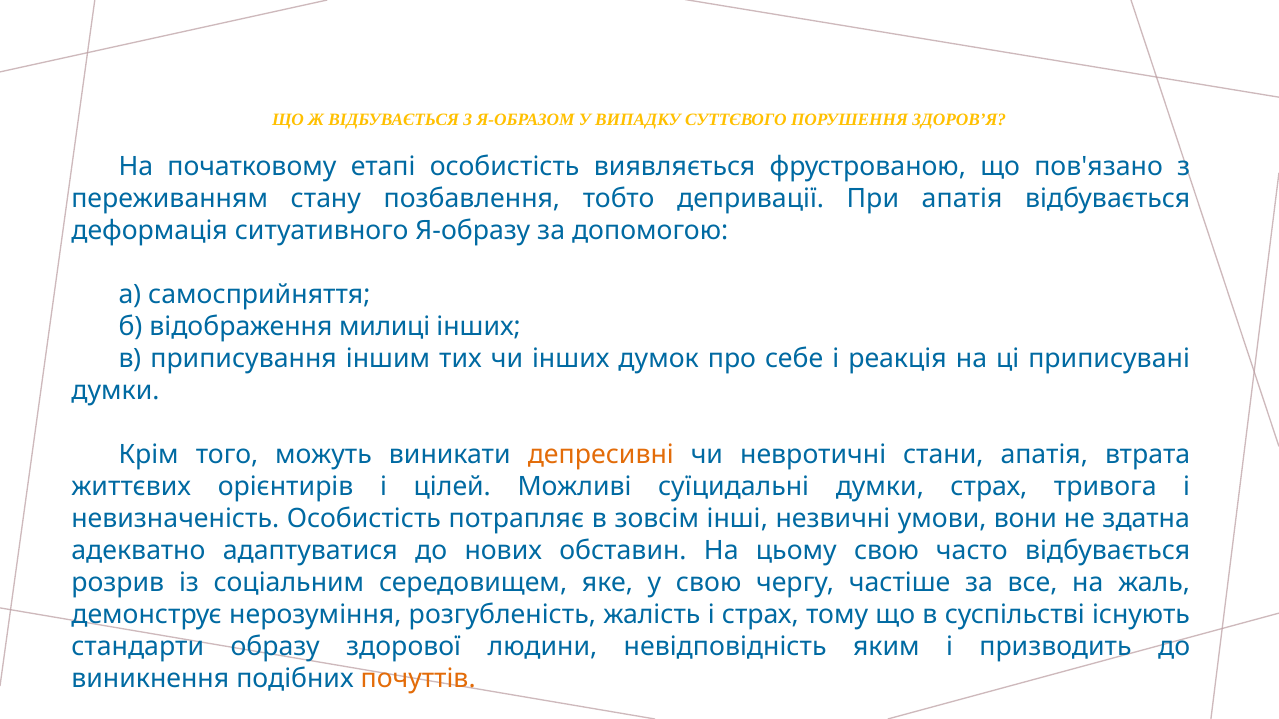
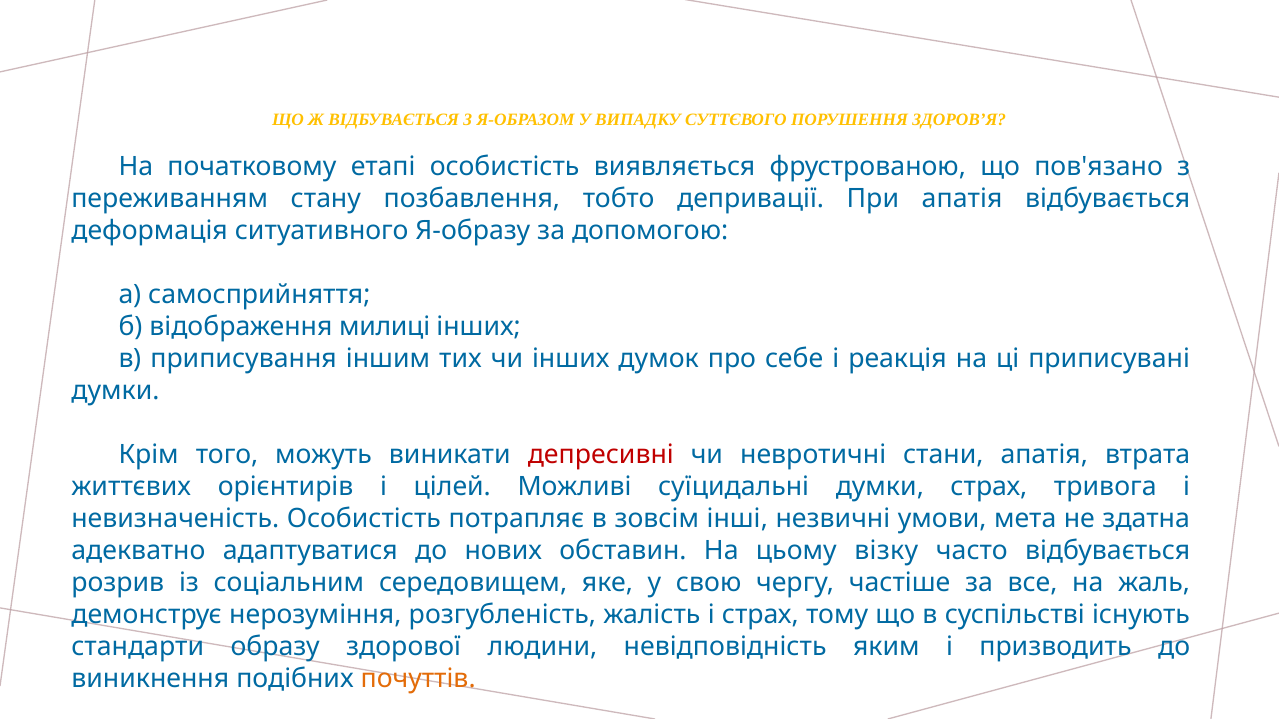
депресивні colour: orange -> red
вони: вони -> мета
цьому свою: свою -> візку
